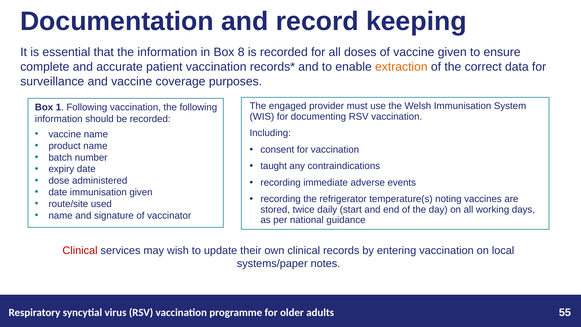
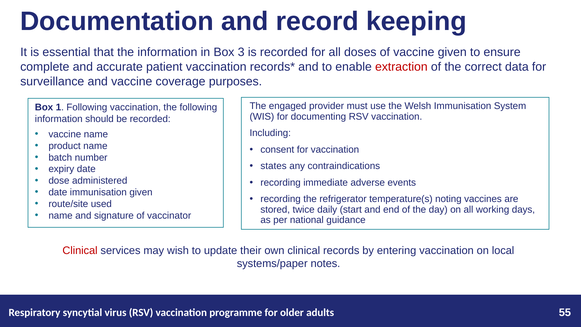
8: 8 -> 3
extraction colour: orange -> red
taught: taught -> states
